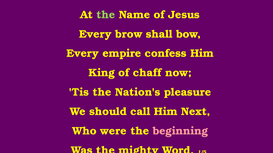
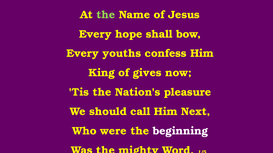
brow: brow -> hope
empire: empire -> youths
chaff: chaff -> gives
beginning colour: pink -> white
